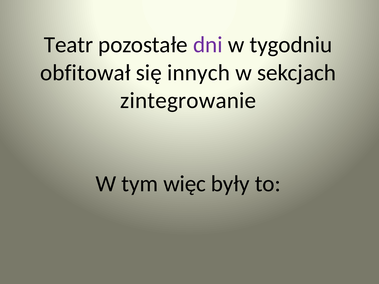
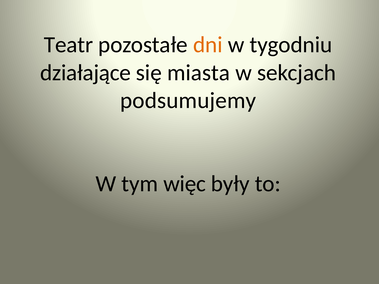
dni colour: purple -> orange
obfitował: obfitował -> działające
innych: innych -> miasta
zintegrowanie: zintegrowanie -> podsumujemy
